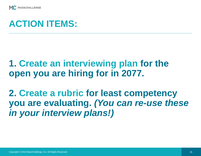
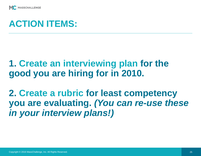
open: open -> good
2077: 2077 -> 2010
